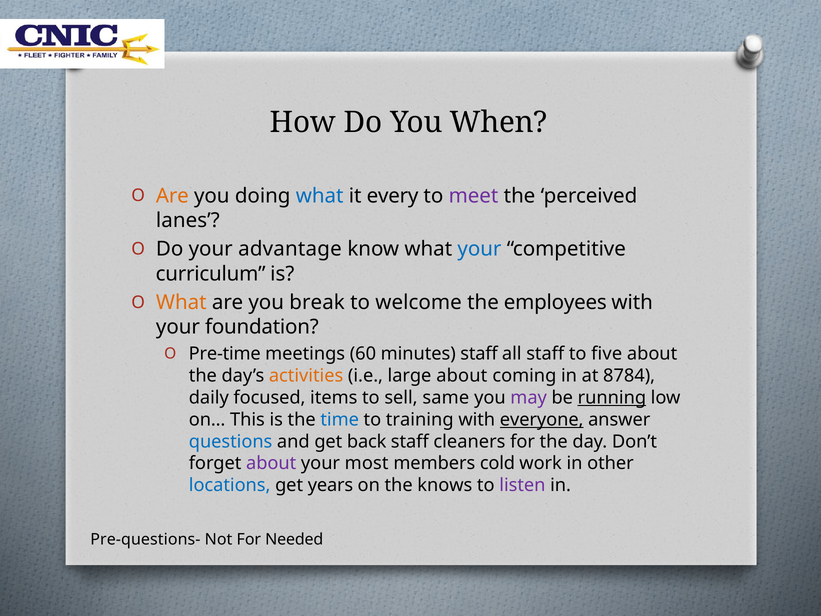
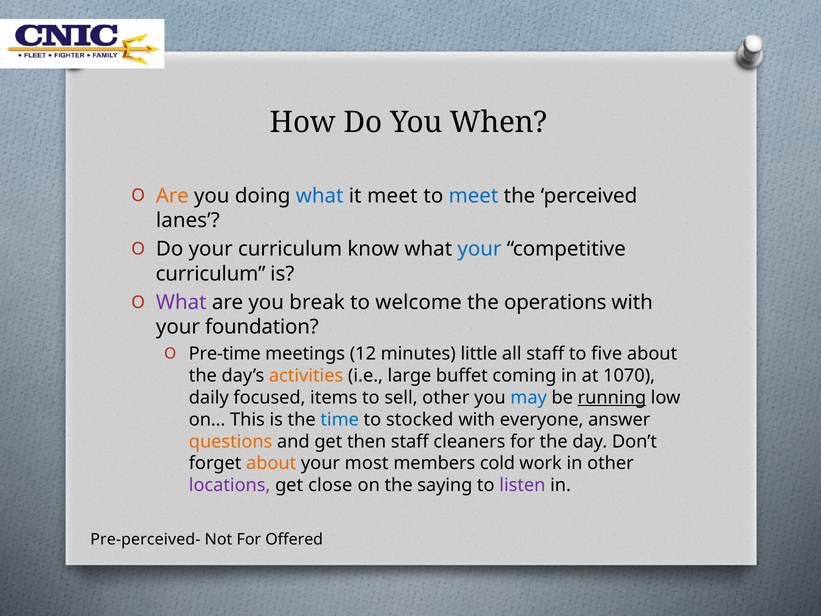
it every: every -> meet
meet at (473, 196) colour: purple -> blue
your advantage: advantage -> curriculum
What at (181, 302) colour: orange -> purple
employees: employees -> operations
60: 60 -> 12
minutes staff: staff -> little
large about: about -> buffet
8784: 8784 -> 1070
sell same: same -> other
may colour: purple -> blue
training: training -> stocked
everyone underline: present -> none
questions colour: blue -> orange
back: back -> then
about at (271, 463) colour: purple -> orange
locations colour: blue -> purple
years: years -> close
knows: knows -> saying
Pre-questions-: Pre-questions- -> Pre-perceived-
Needed: Needed -> Offered
